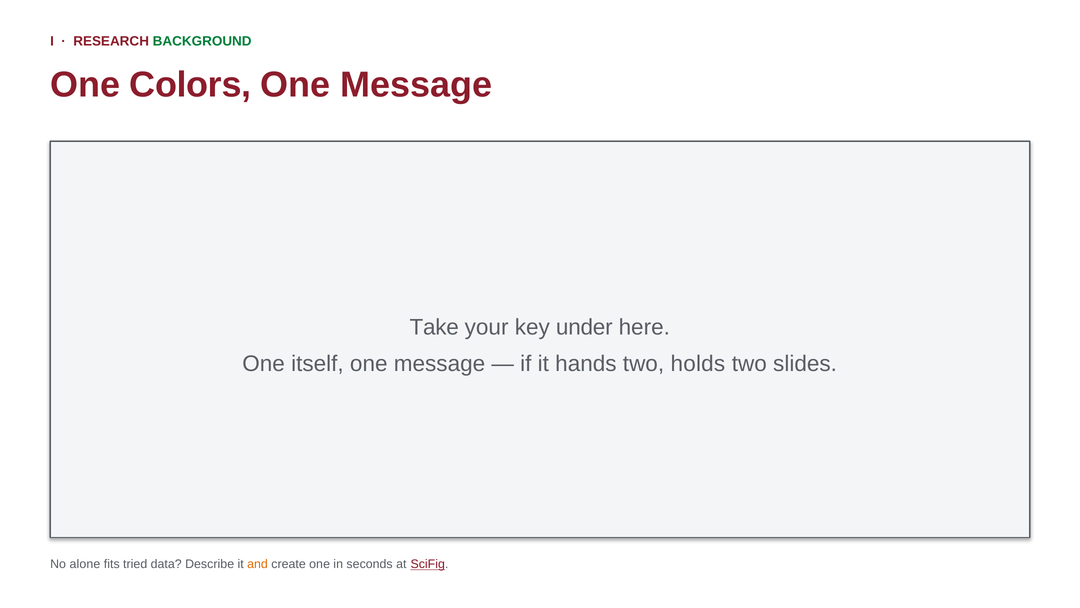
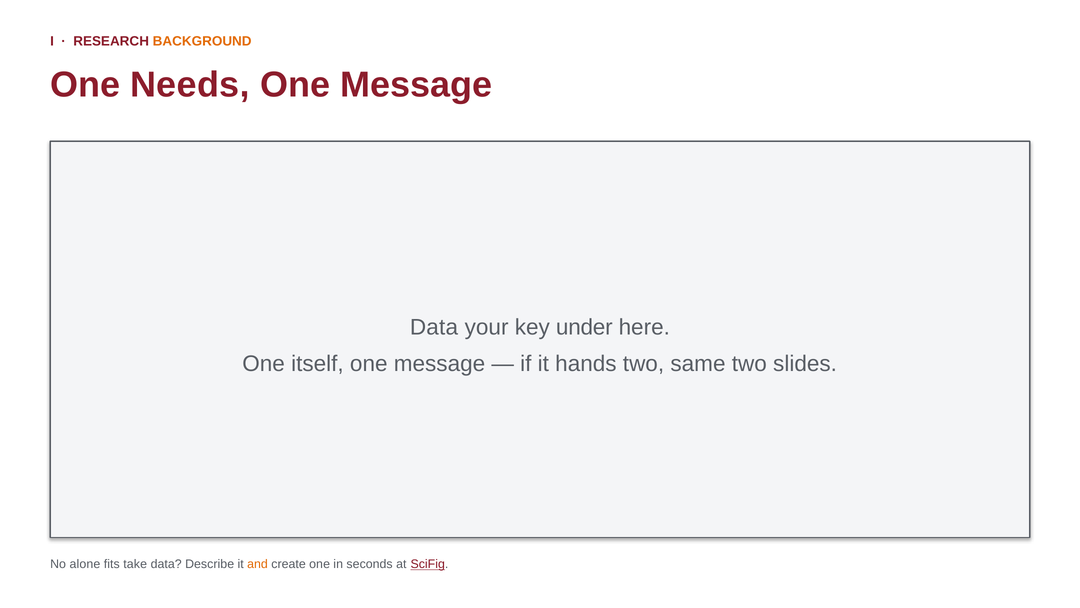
BACKGROUND colour: green -> orange
Colors: Colors -> Needs
Take at (434, 327): Take -> Data
holds: holds -> same
tried: tried -> take
